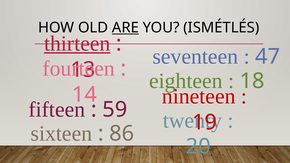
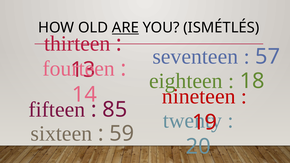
thirteen underline: present -> none
47: 47 -> 57
59: 59 -> 85
86: 86 -> 59
